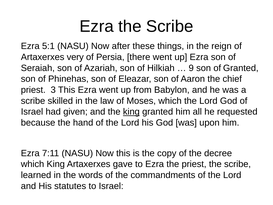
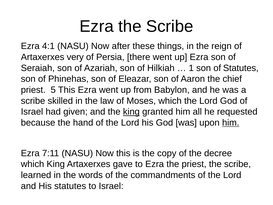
5:1: 5:1 -> 4:1
9: 9 -> 1
of Granted: Granted -> Statutes
3: 3 -> 5
him at (231, 123) underline: none -> present
